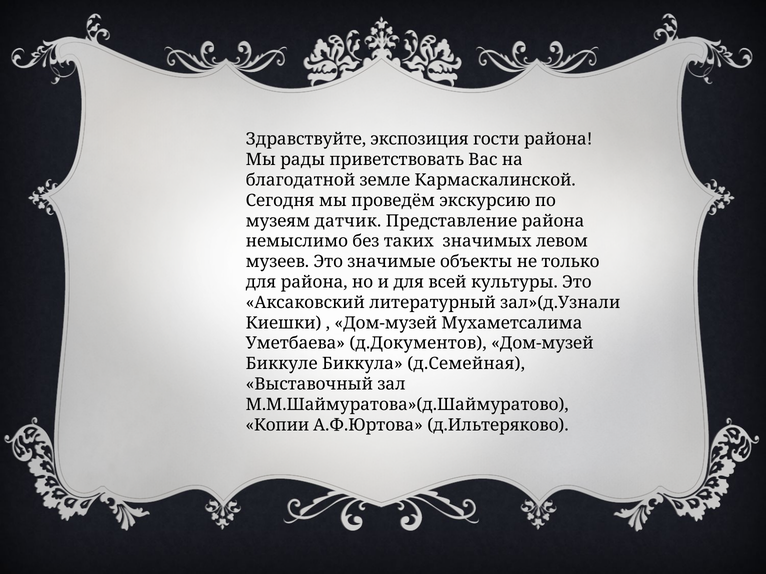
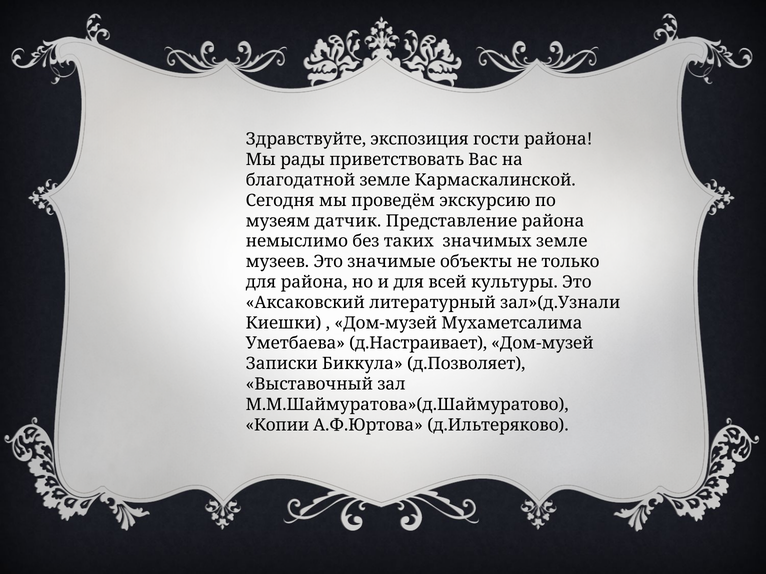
значимых левом: левом -> земле
д.Документов: д.Документов -> д.Настраивает
Биккуле: Биккуле -> Записки
д.Семейная: д.Семейная -> д.Позволяет
